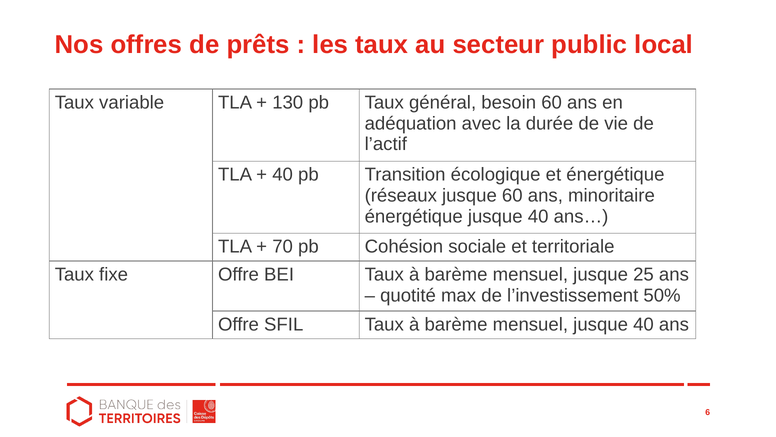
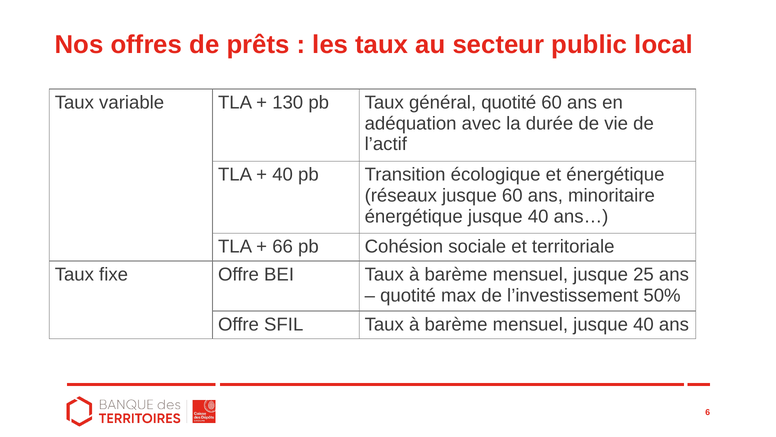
général besoin: besoin -> quotité
70: 70 -> 66
